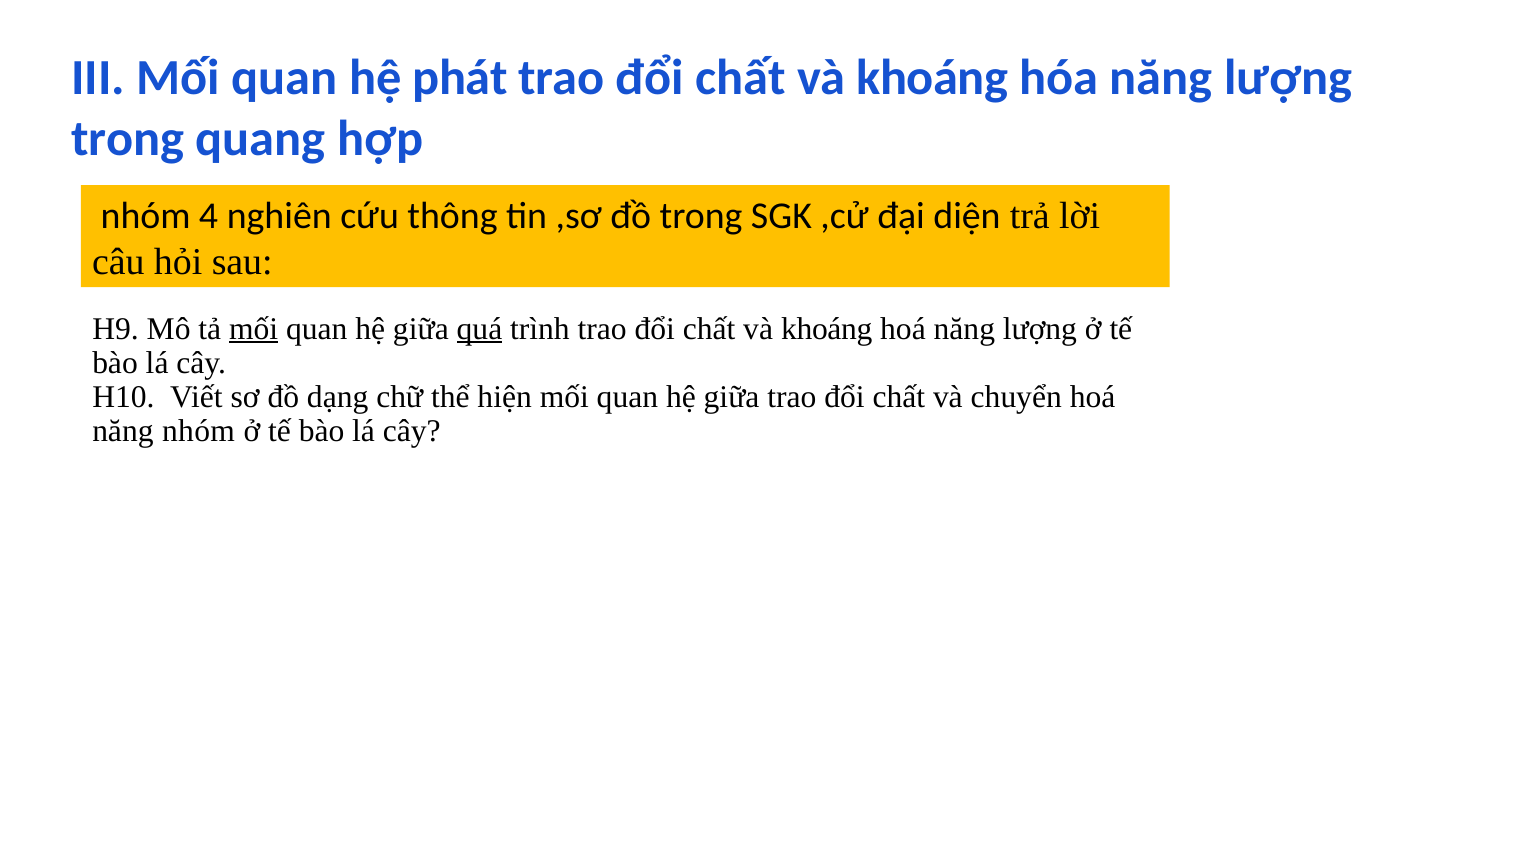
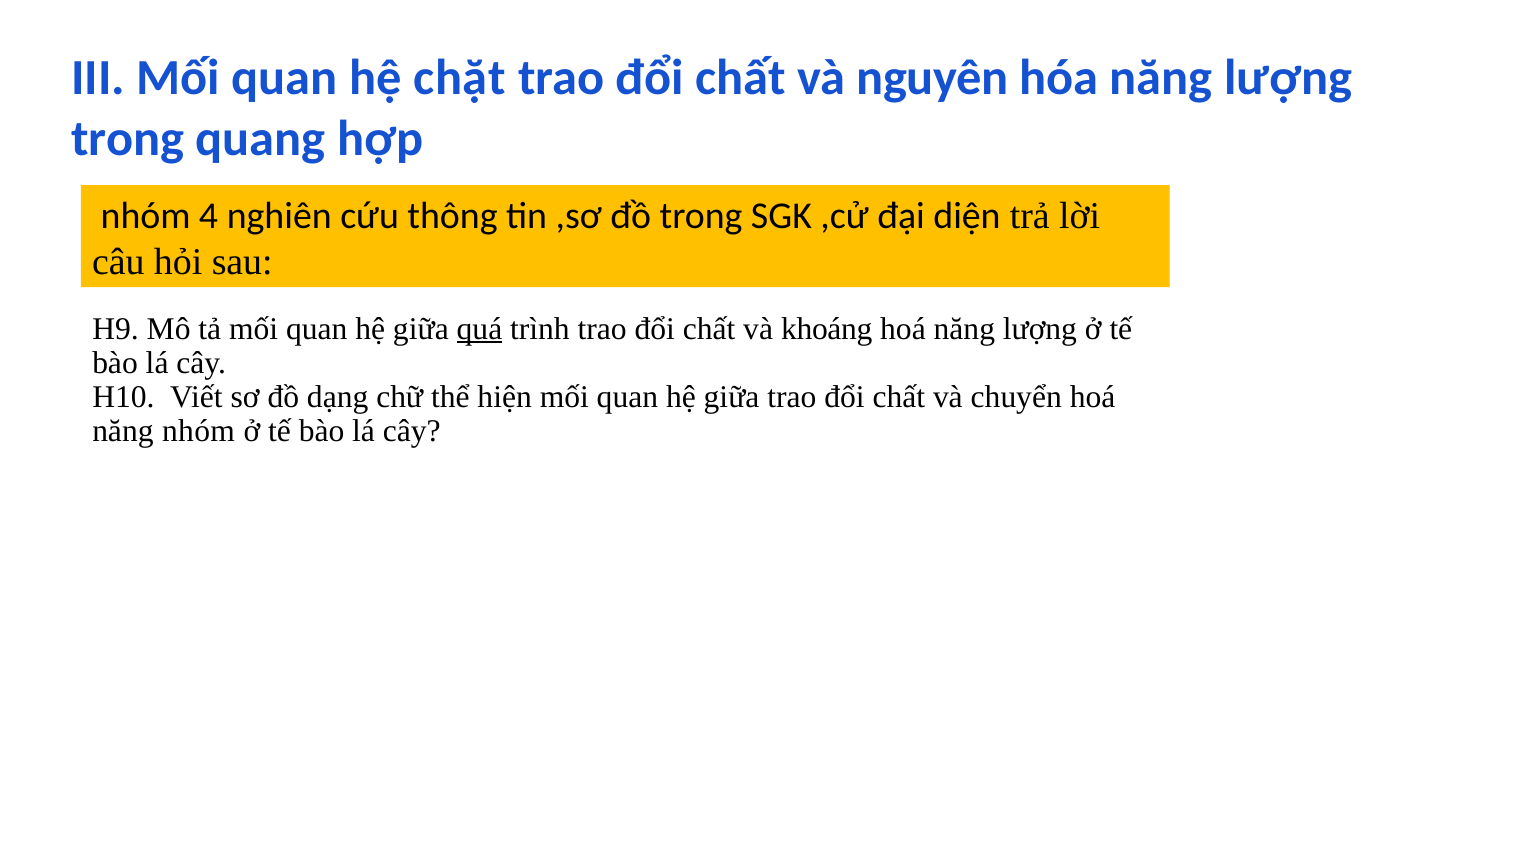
phát: phát -> chặt
khoáng at (932, 78): khoáng -> nguyên
mối at (254, 329) underline: present -> none
